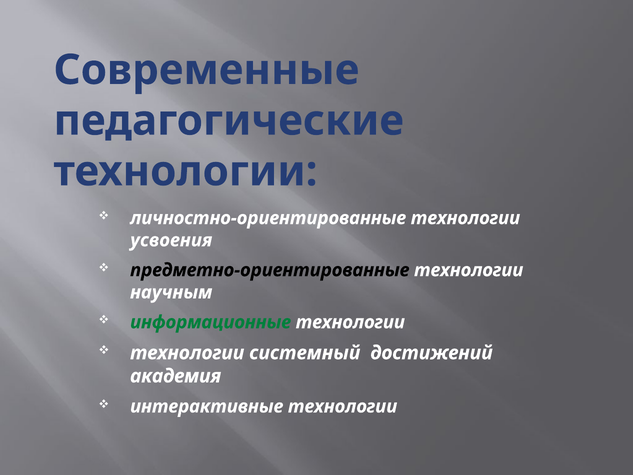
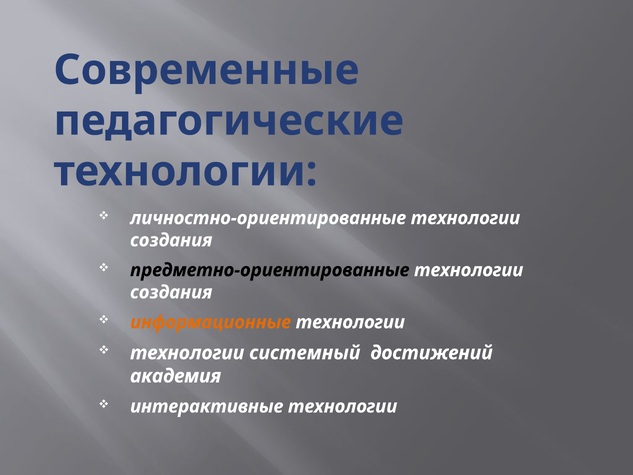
усвоения at (171, 240): усвоения -> создания
научным at (171, 292): научным -> создания
информационные colour: green -> orange
